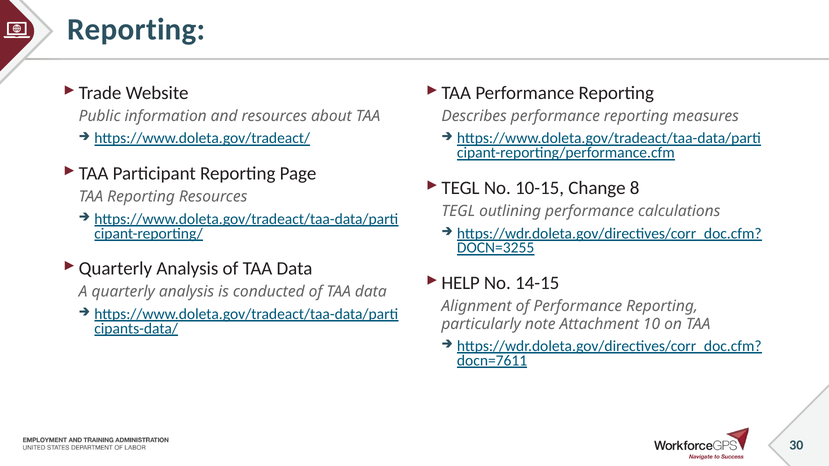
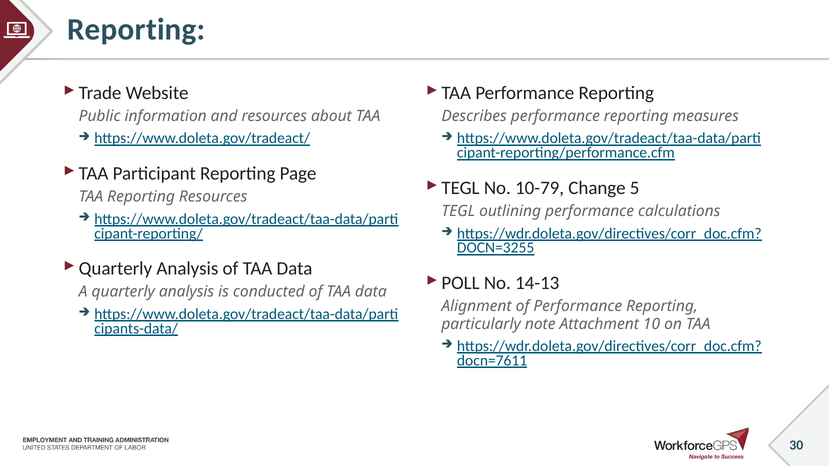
10-15: 10-15 -> 10-79
8: 8 -> 5
HELP: HELP -> POLL
14-15: 14-15 -> 14-13
